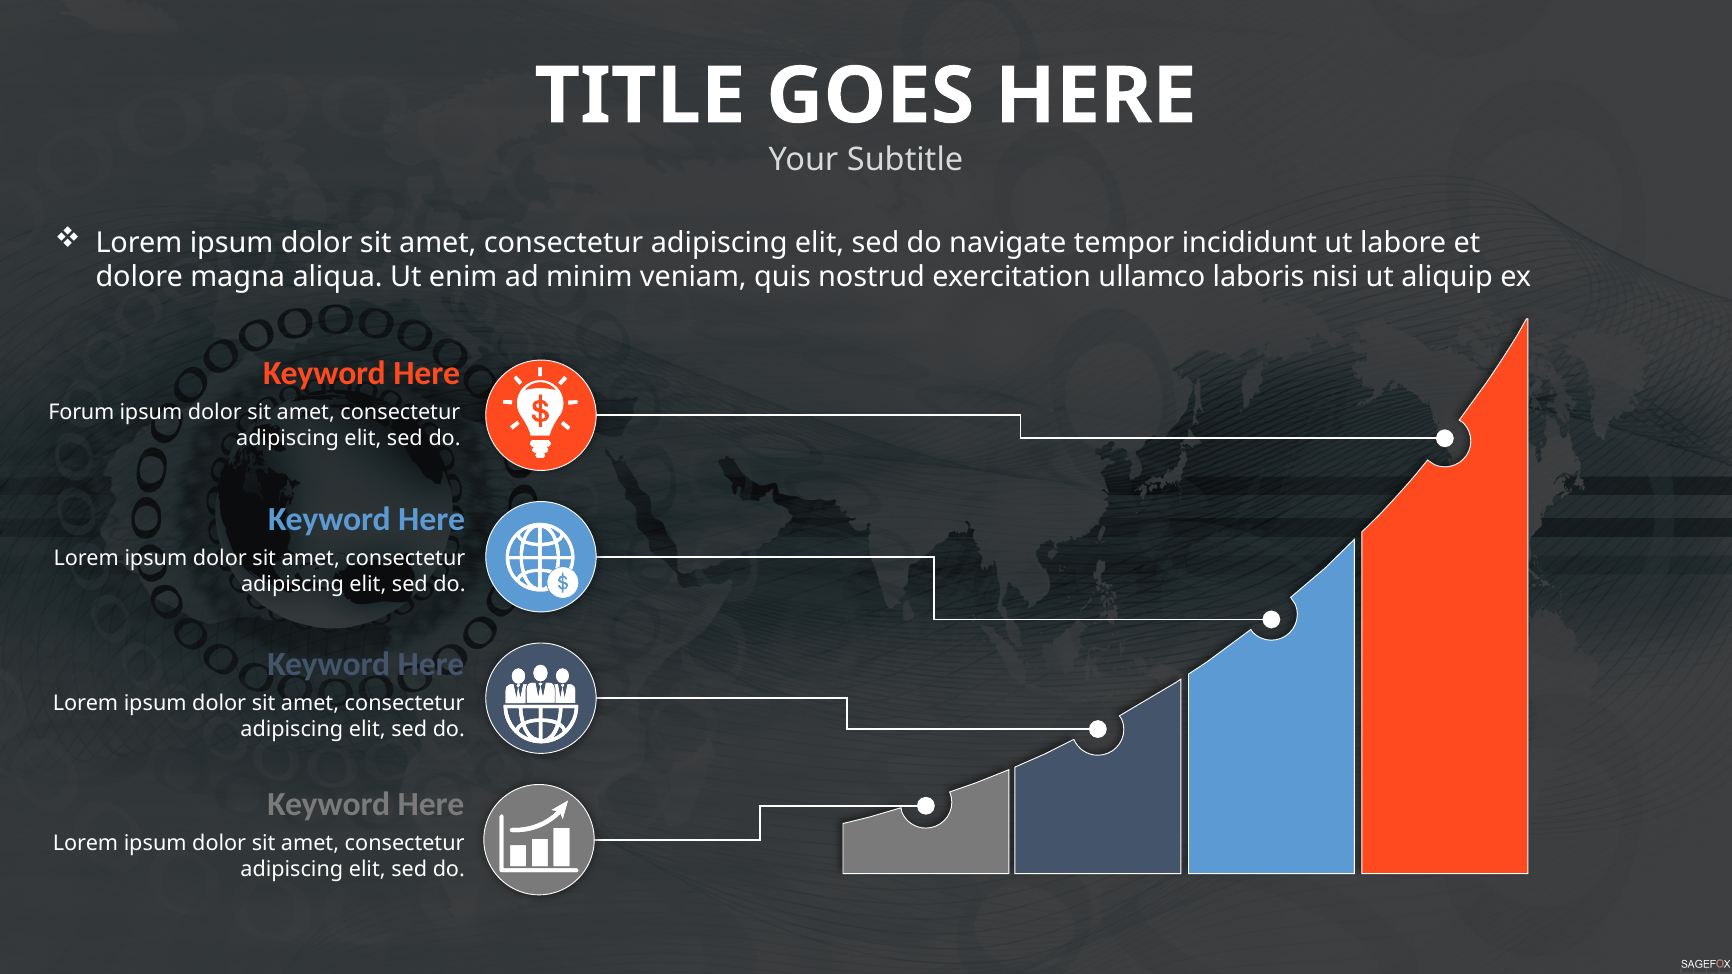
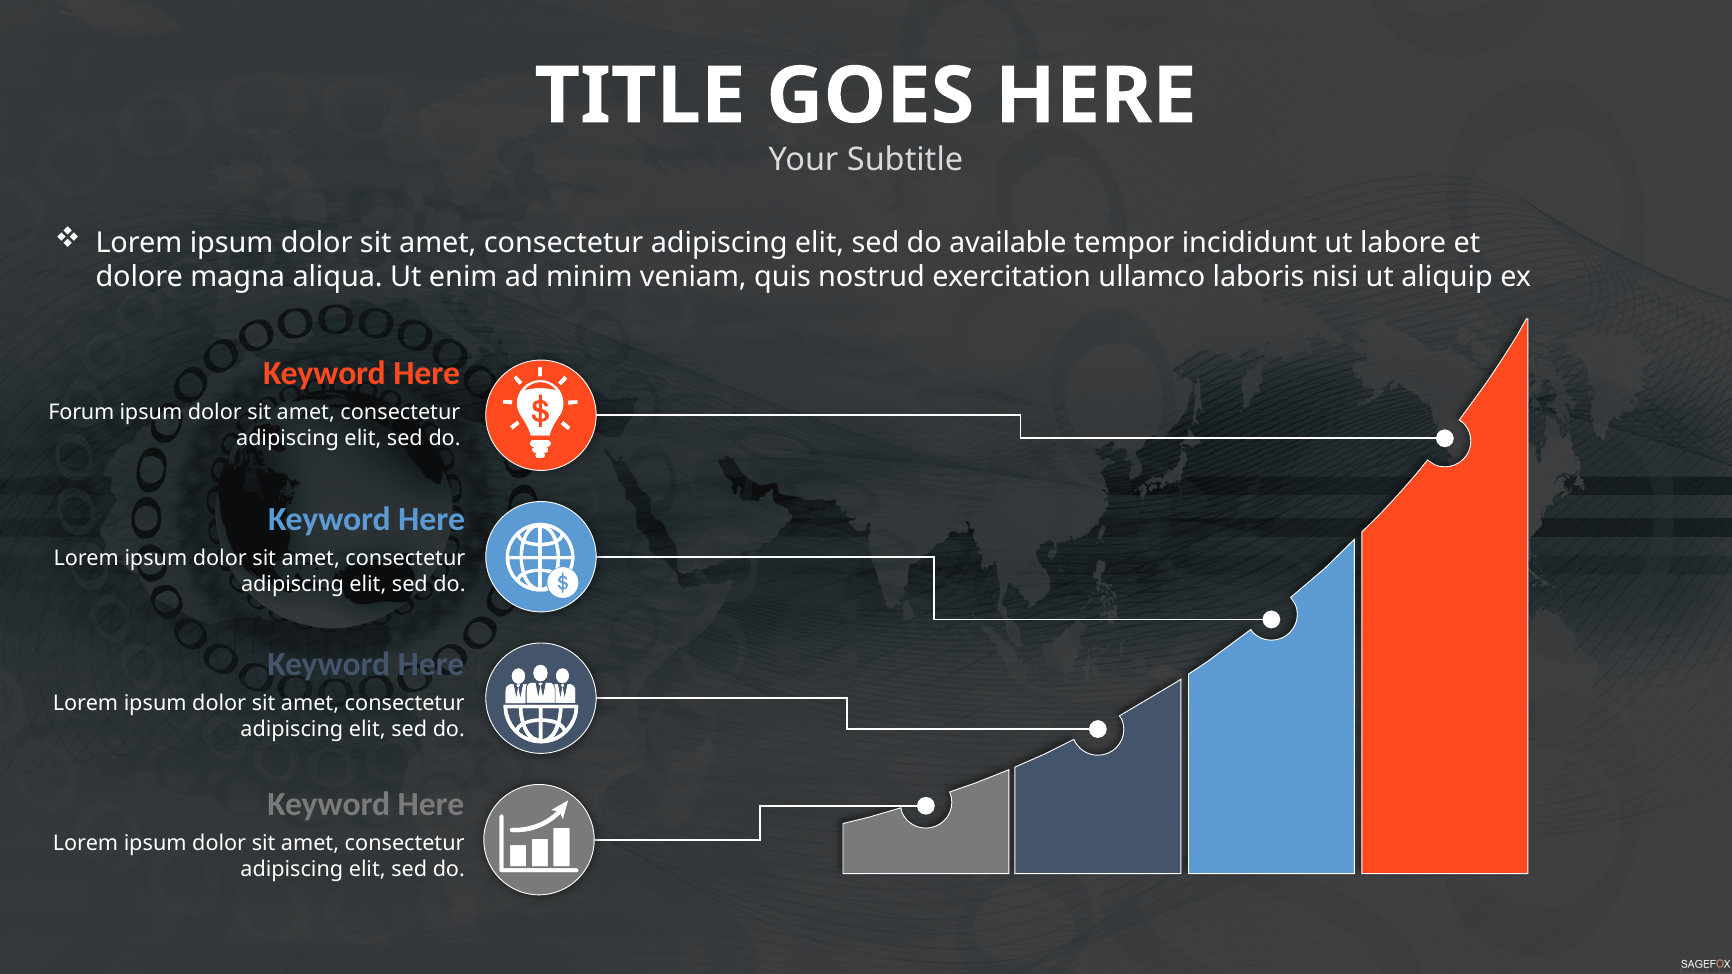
navigate: navigate -> available
